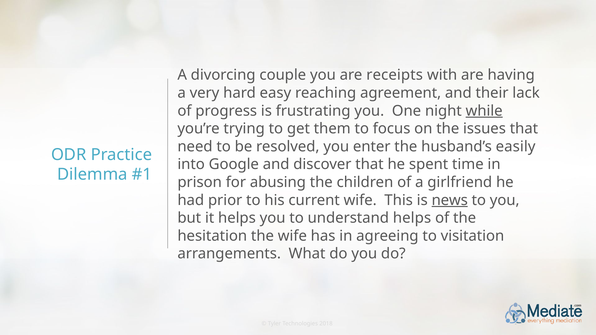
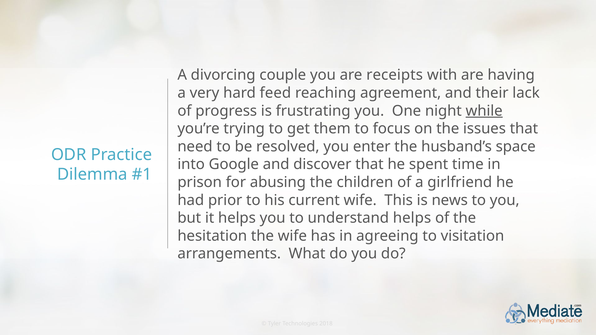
easy: easy -> feed
easily: easily -> space
news underline: present -> none
